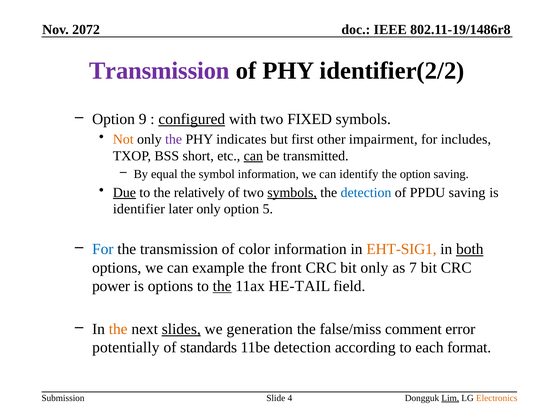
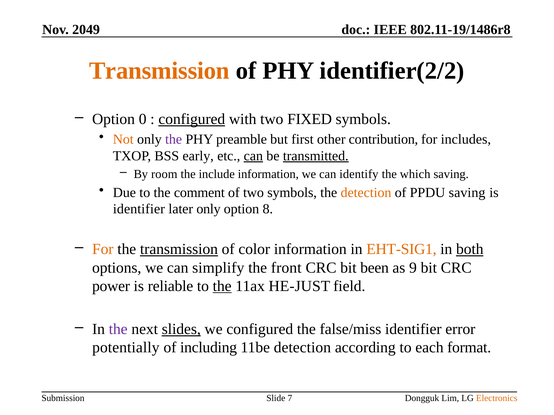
2072: 2072 -> 2049
Transmission at (159, 71) colour: purple -> orange
9: 9 -> 0
indicates: indicates -> preamble
impairment: impairment -> contribution
short: short -> early
transmitted underline: none -> present
equal: equal -> room
symbol: symbol -> include
the option: option -> which
Due underline: present -> none
relatively: relatively -> comment
symbols at (292, 193) underline: present -> none
detection at (366, 193) colour: blue -> orange
5: 5 -> 8
For at (103, 249) colour: blue -> orange
transmission at (179, 249) underline: none -> present
example: example -> simplify
bit only: only -> been
7: 7 -> 9
is options: options -> reliable
HE-TAIL: HE-TAIL -> HE-JUST
the at (118, 330) colour: orange -> purple
we generation: generation -> configured
false/miss comment: comment -> identifier
standards: standards -> including
4: 4 -> 7
Lim underline: present -> none
